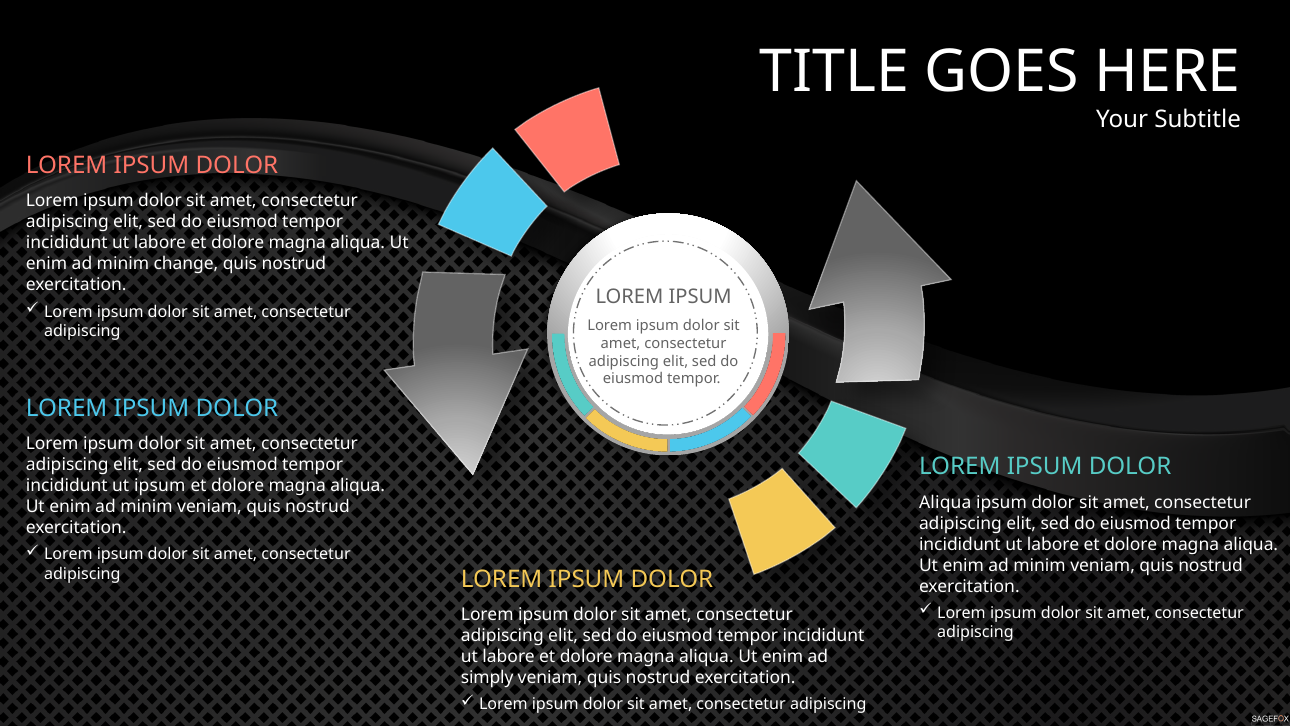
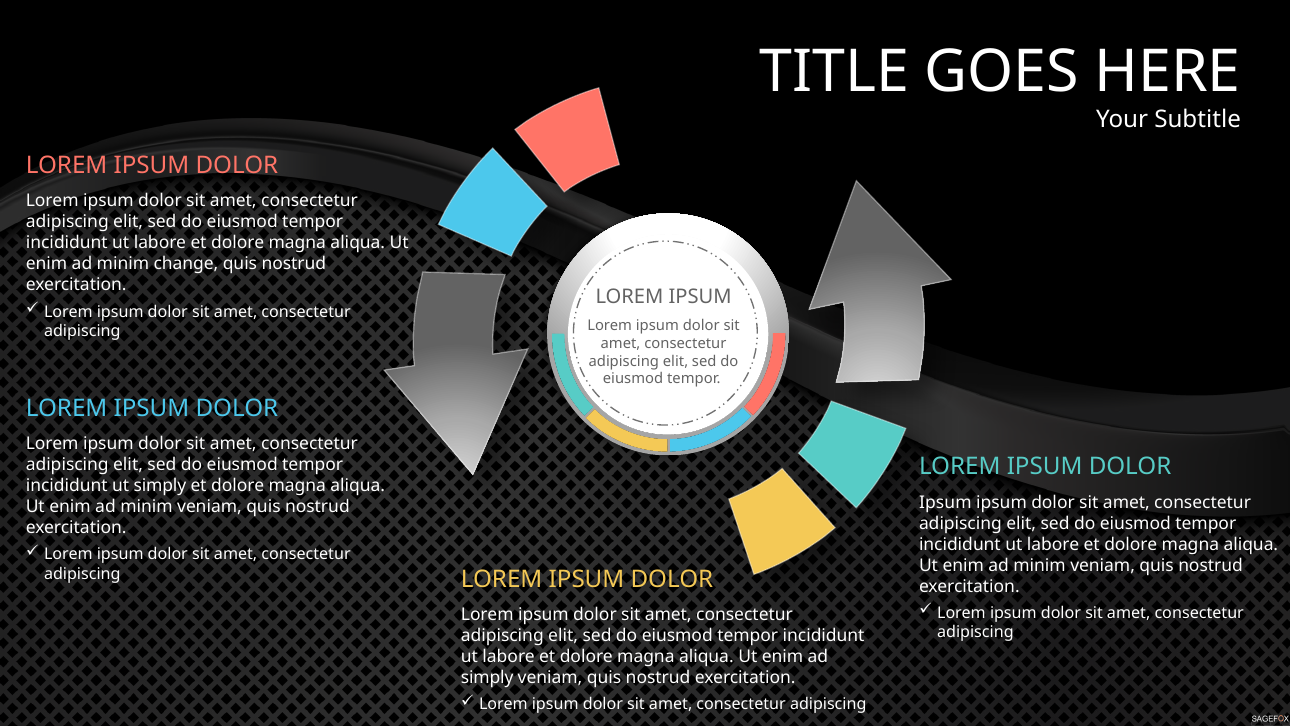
ut ipsum: ipsum -> simply
Aliqua at (945, 502): Aliqua -> Ipsum
